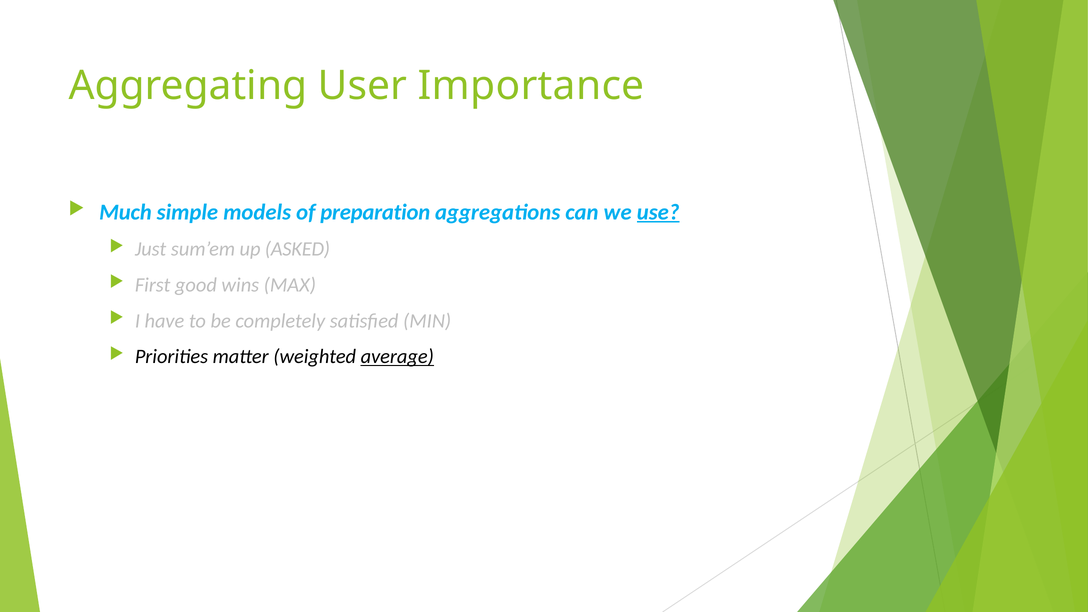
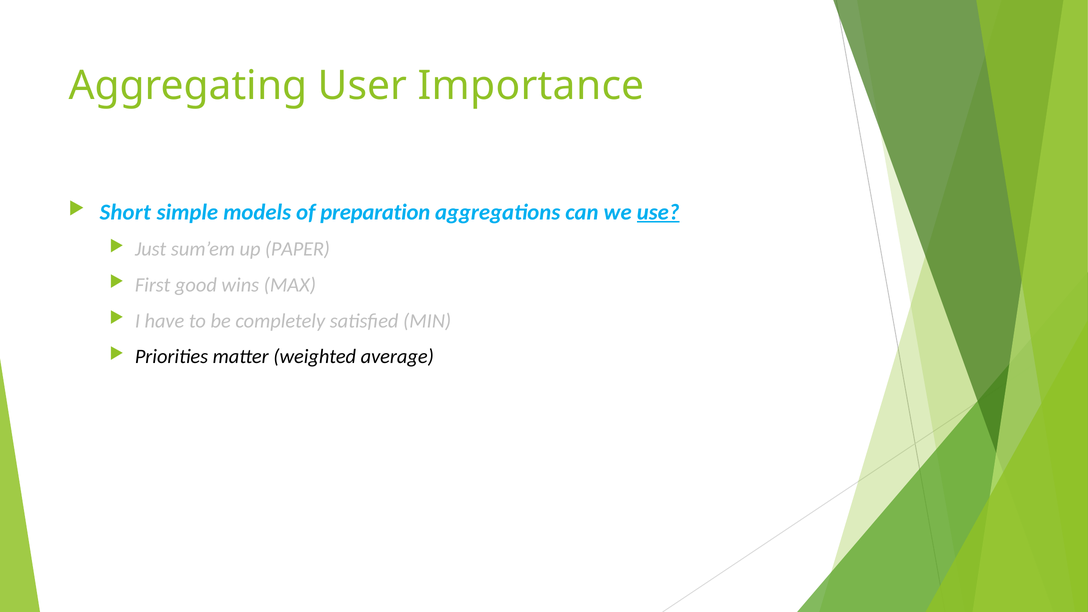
Much: Much -> Short
ASKED: ASKED -> PAPER
average underline: present -> none
